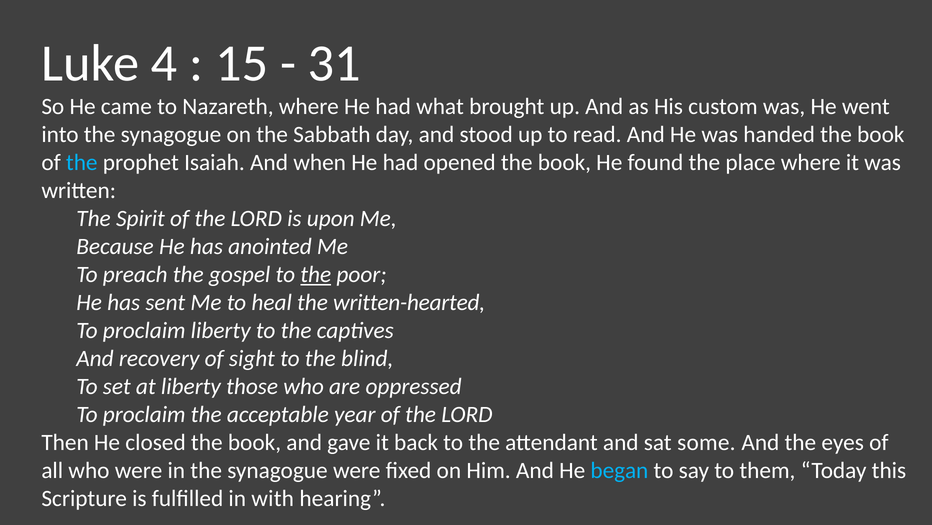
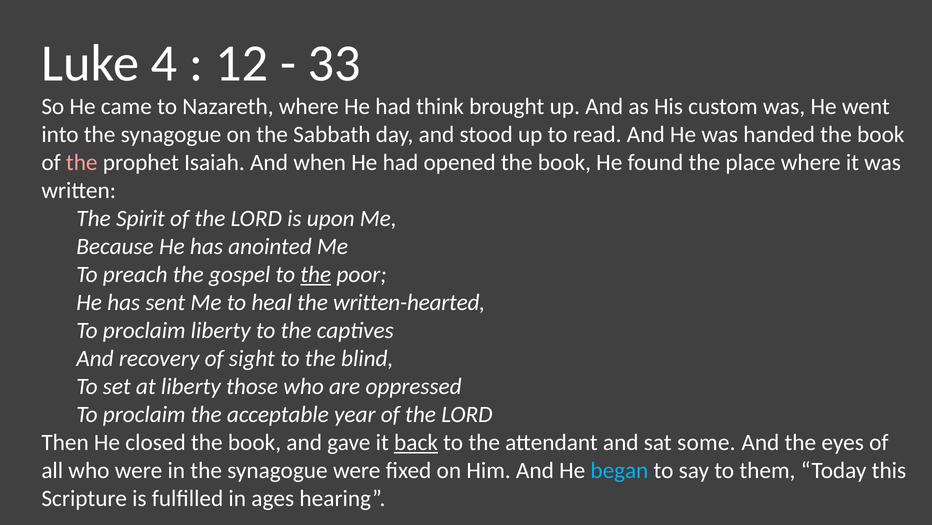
15: 15 -> 12
31: 31 -> 33
what: what -> think
the at (82, 162) colour: light blue -> pink
back underline: none -> present
with: with -> ages
